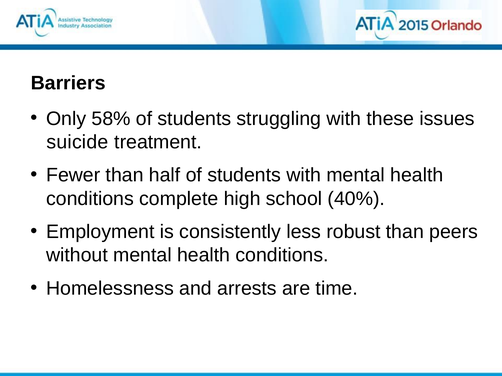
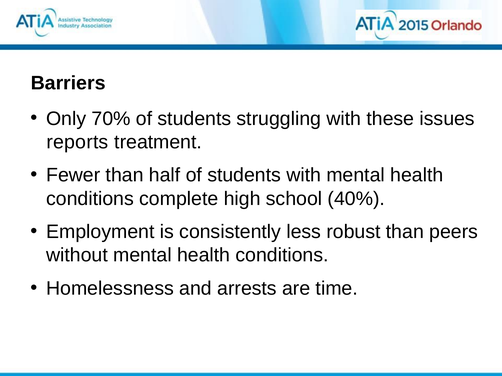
58%: 58% -> 70%
suicide: suicide -> reports
